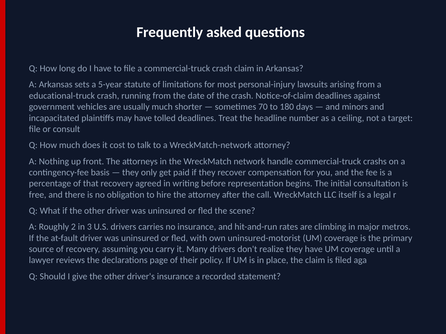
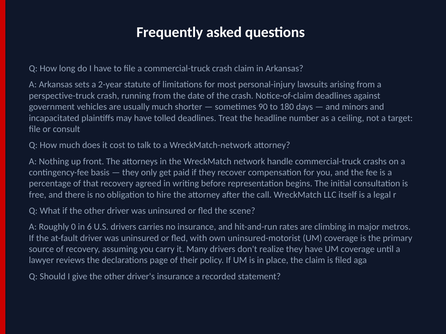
5-year: 5-year -> 2-year
educational-truck: educational-truck -> perspective-truck
70: 70 -> 90
2: 2 -> 0
3: 3 -> 6
